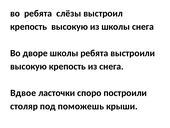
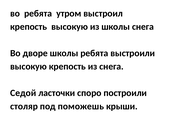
слёзы: слёзы -> утром
Вдвое: Вдвое -> Седой
